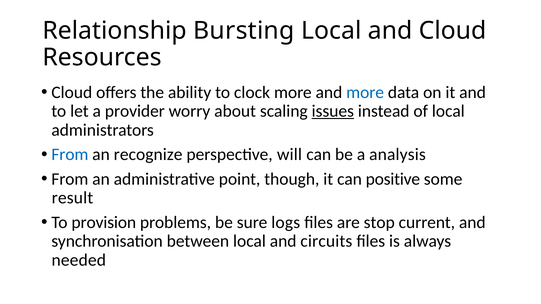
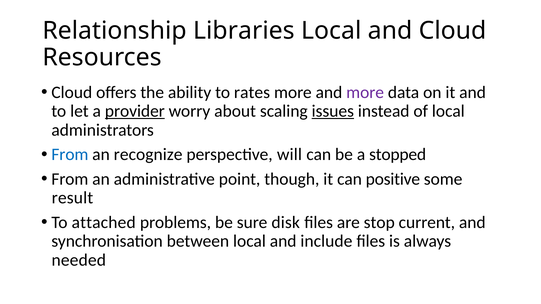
Bursting: Bursting -> Libraries
clock: clock -> rates
more at (365, 92) colour: blue -> purple
provider underline: none -> present
analysis: analysis -> stopped
provision: provision -> attached
logs: logs -> disk
circuits: circuits -> include
